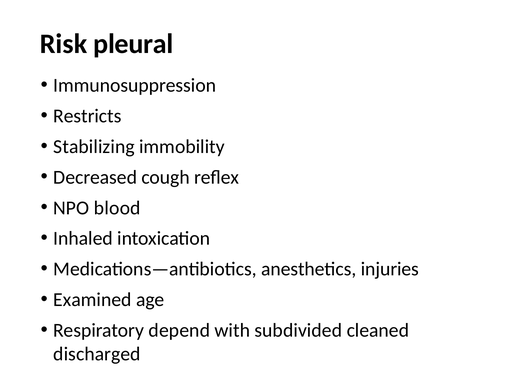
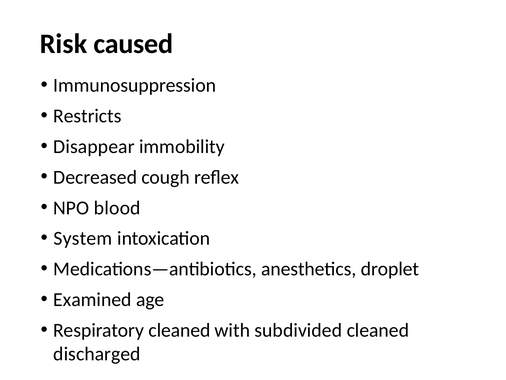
pleural: pleural -> caused
Stabilizing: Stabilizing -> Disappear
Inhaled: Inhaled -> System
injuries: injuries -> droplet
Respiratory depend: depend -> cleaned
